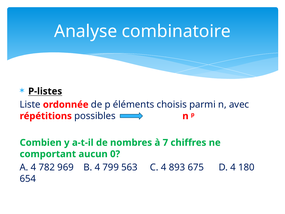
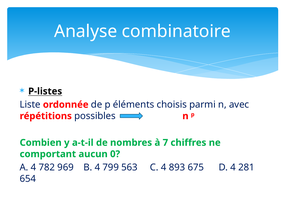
180: 180 -> 281
